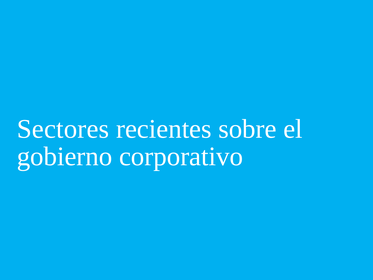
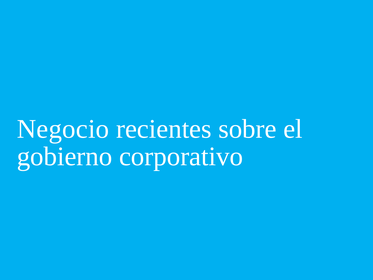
Sectores: Sectores -> Negocio
